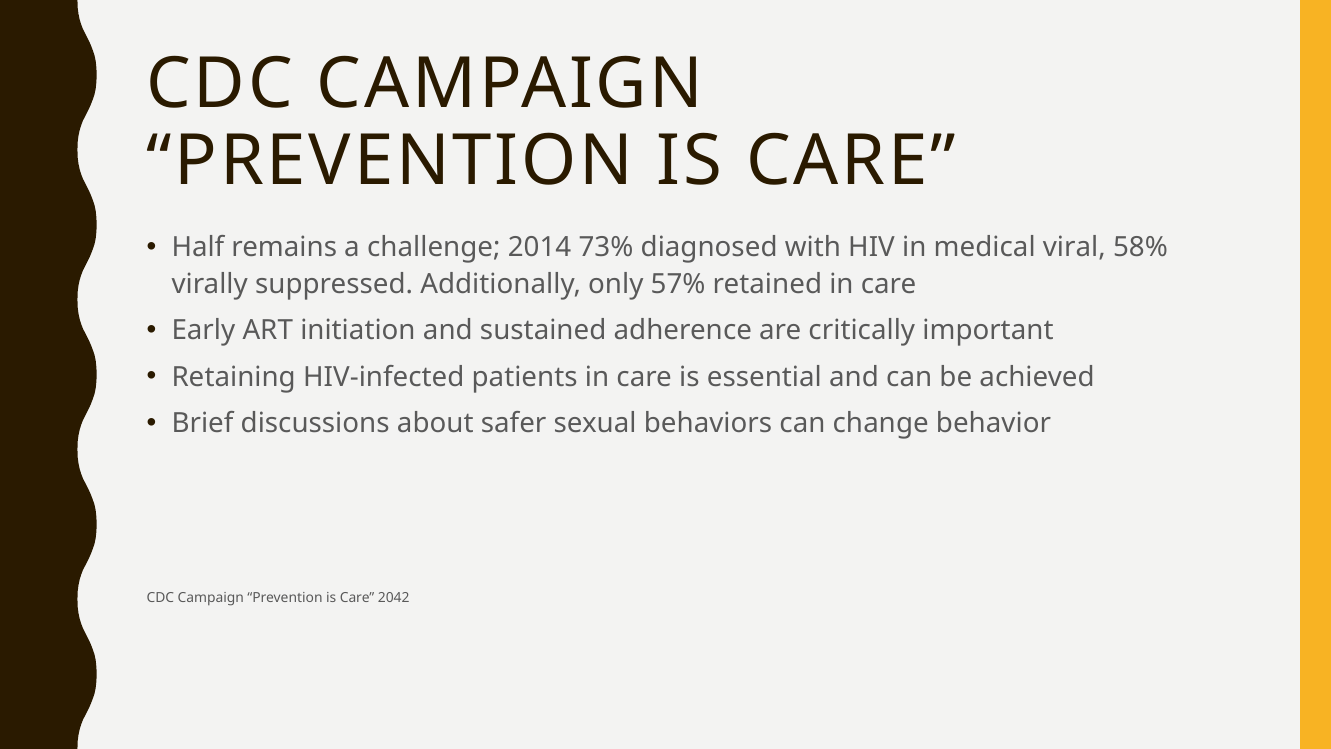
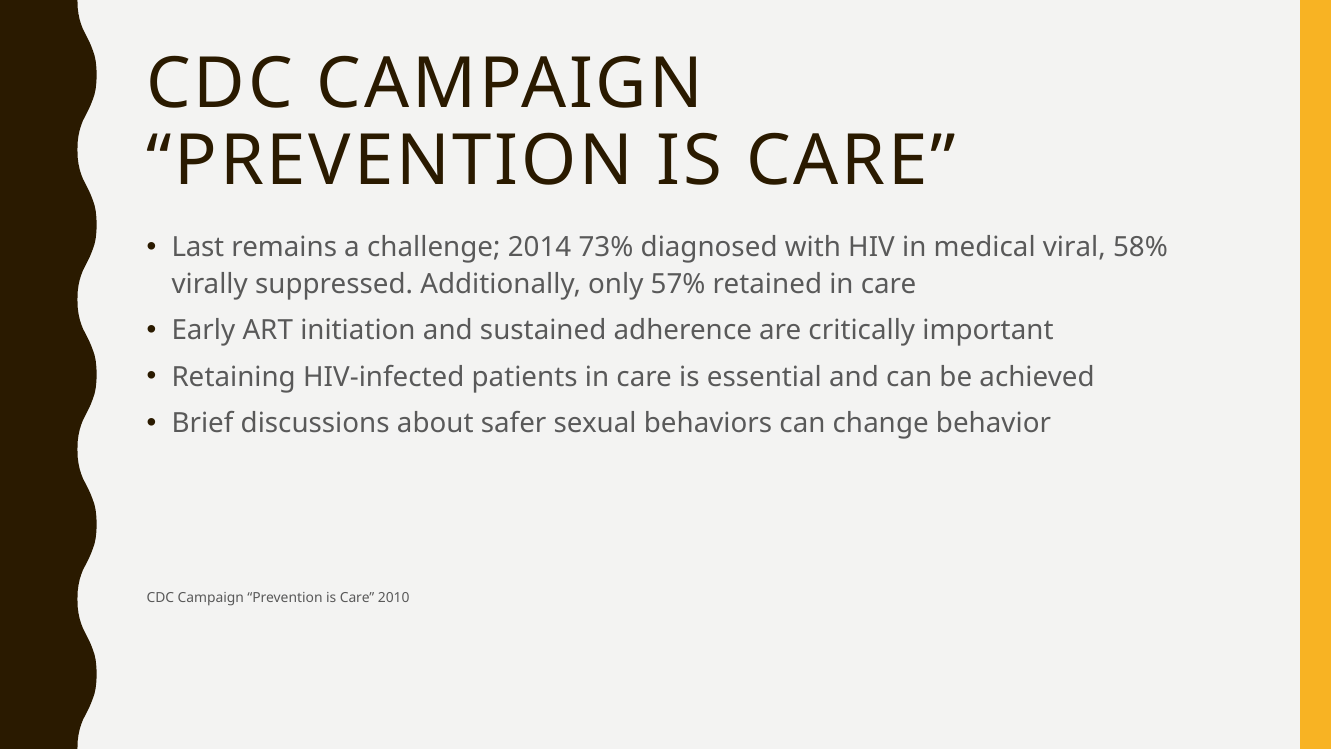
Half: Half -> Last
2042: 2042 -> 2010
